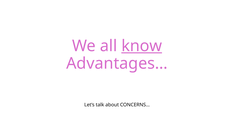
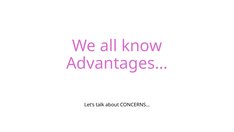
know underline: present -> none
